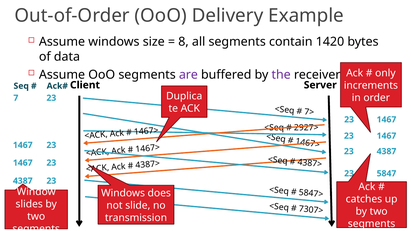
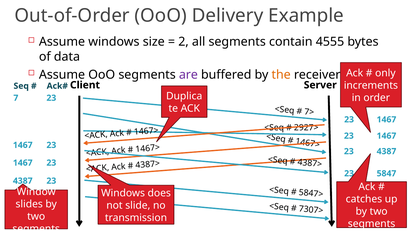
8: 8 -> 2
1420: 1420 -> 4555
the colour: purple -> orange
